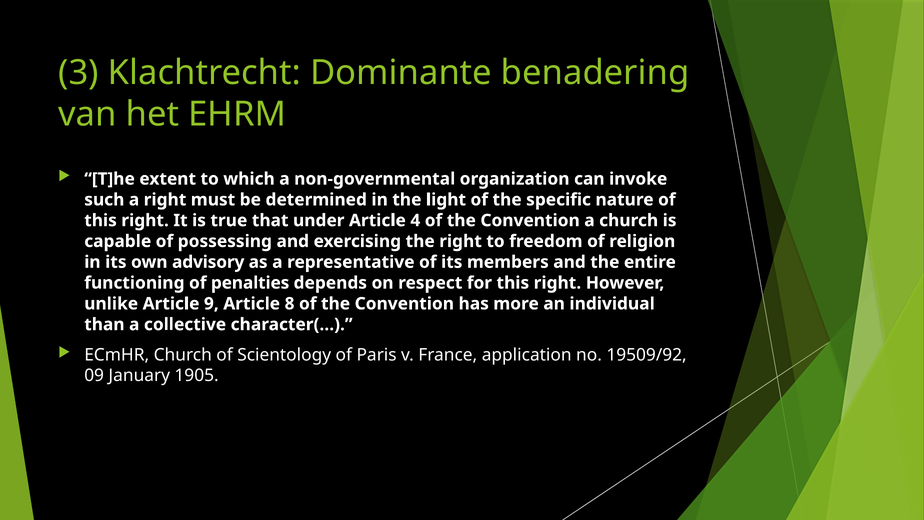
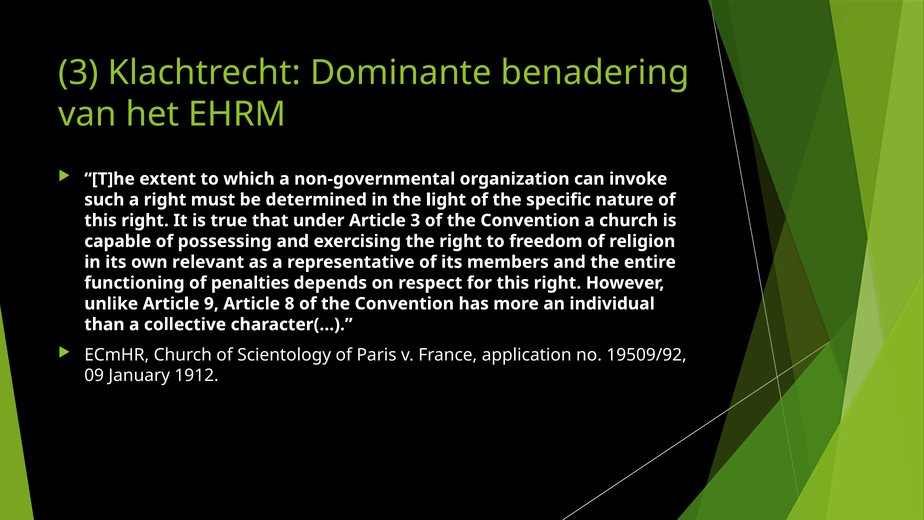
Article 4: 4 -> 3
advisory: advisory -> relevant
1905: 1905 -> 1912
